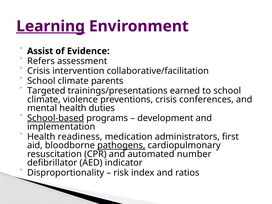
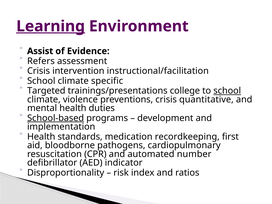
collaborative/facilitation: collaborative/facilitation -> instructional/facilitation
parents: parents -> specific
earned: earned -> college
school at (227, 91) underline: none -> present
conferences: conferences -> quantitative
readiness: readiness -> standards
administrators: administrators -> recordkeeping
pathogens underline: present -> none
